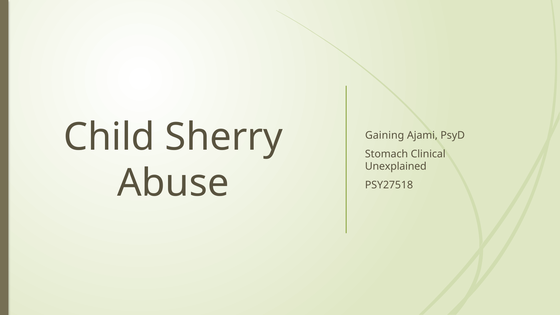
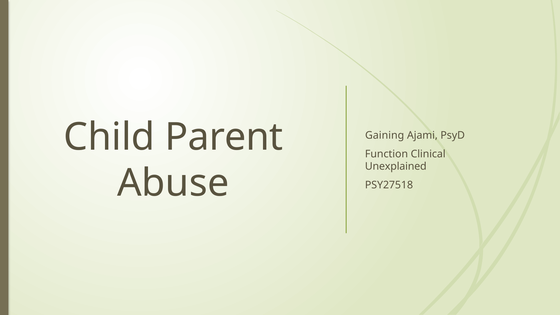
Sherry: Sherry -> Parent
Stomach: Stomach -> Function
